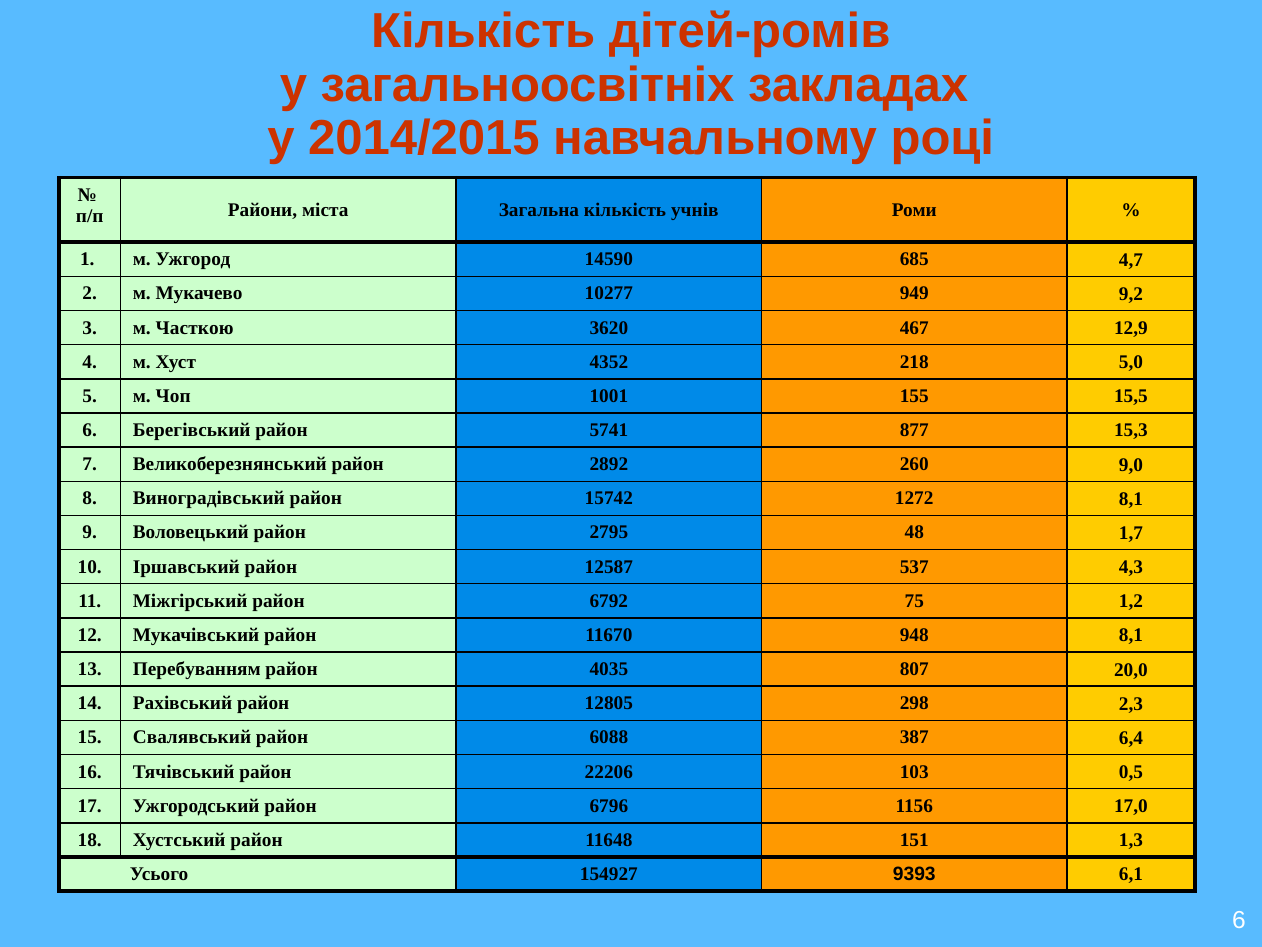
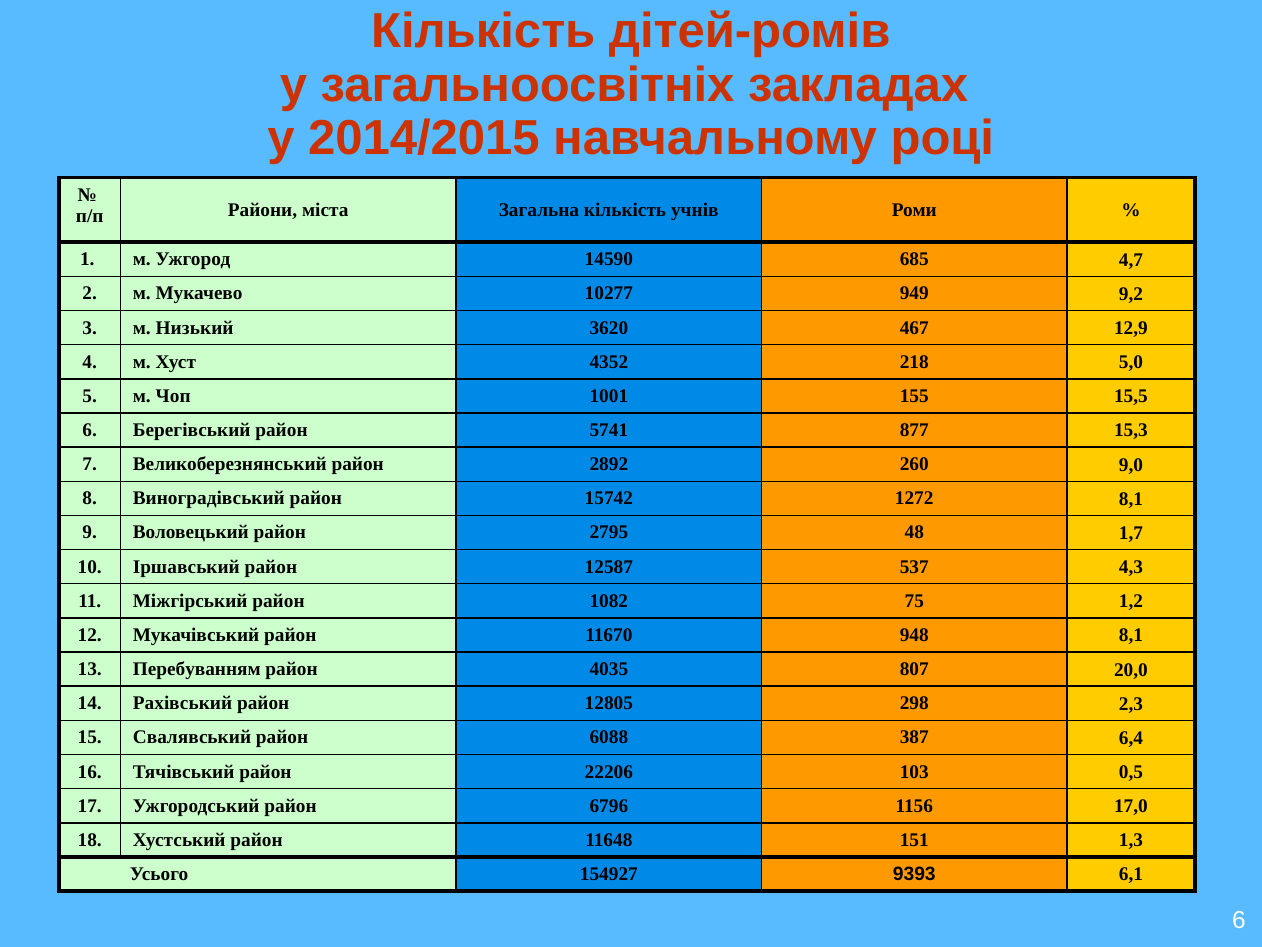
Часткою: Часткою -> Низький
6792: 6792 -> 1082
